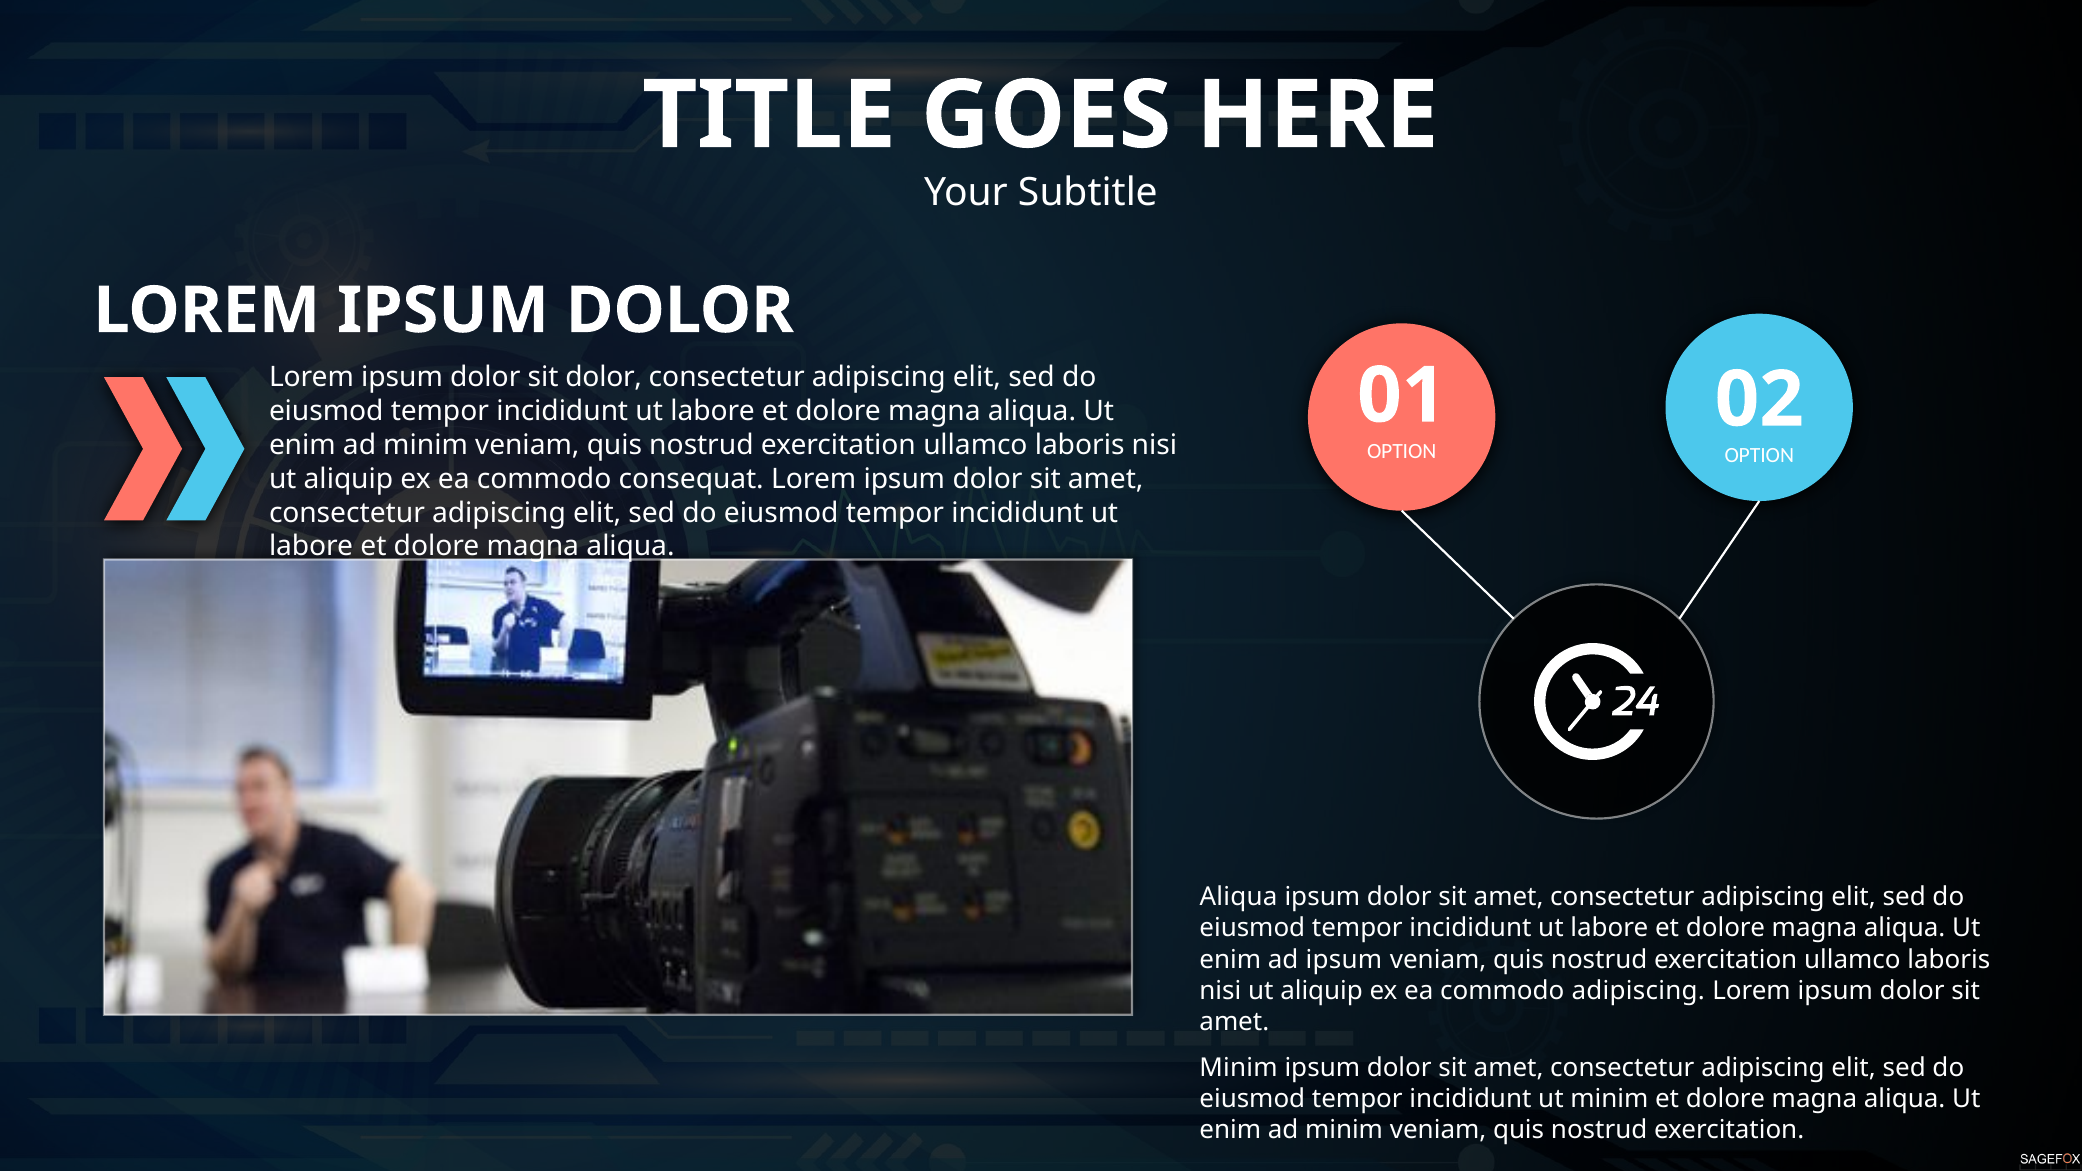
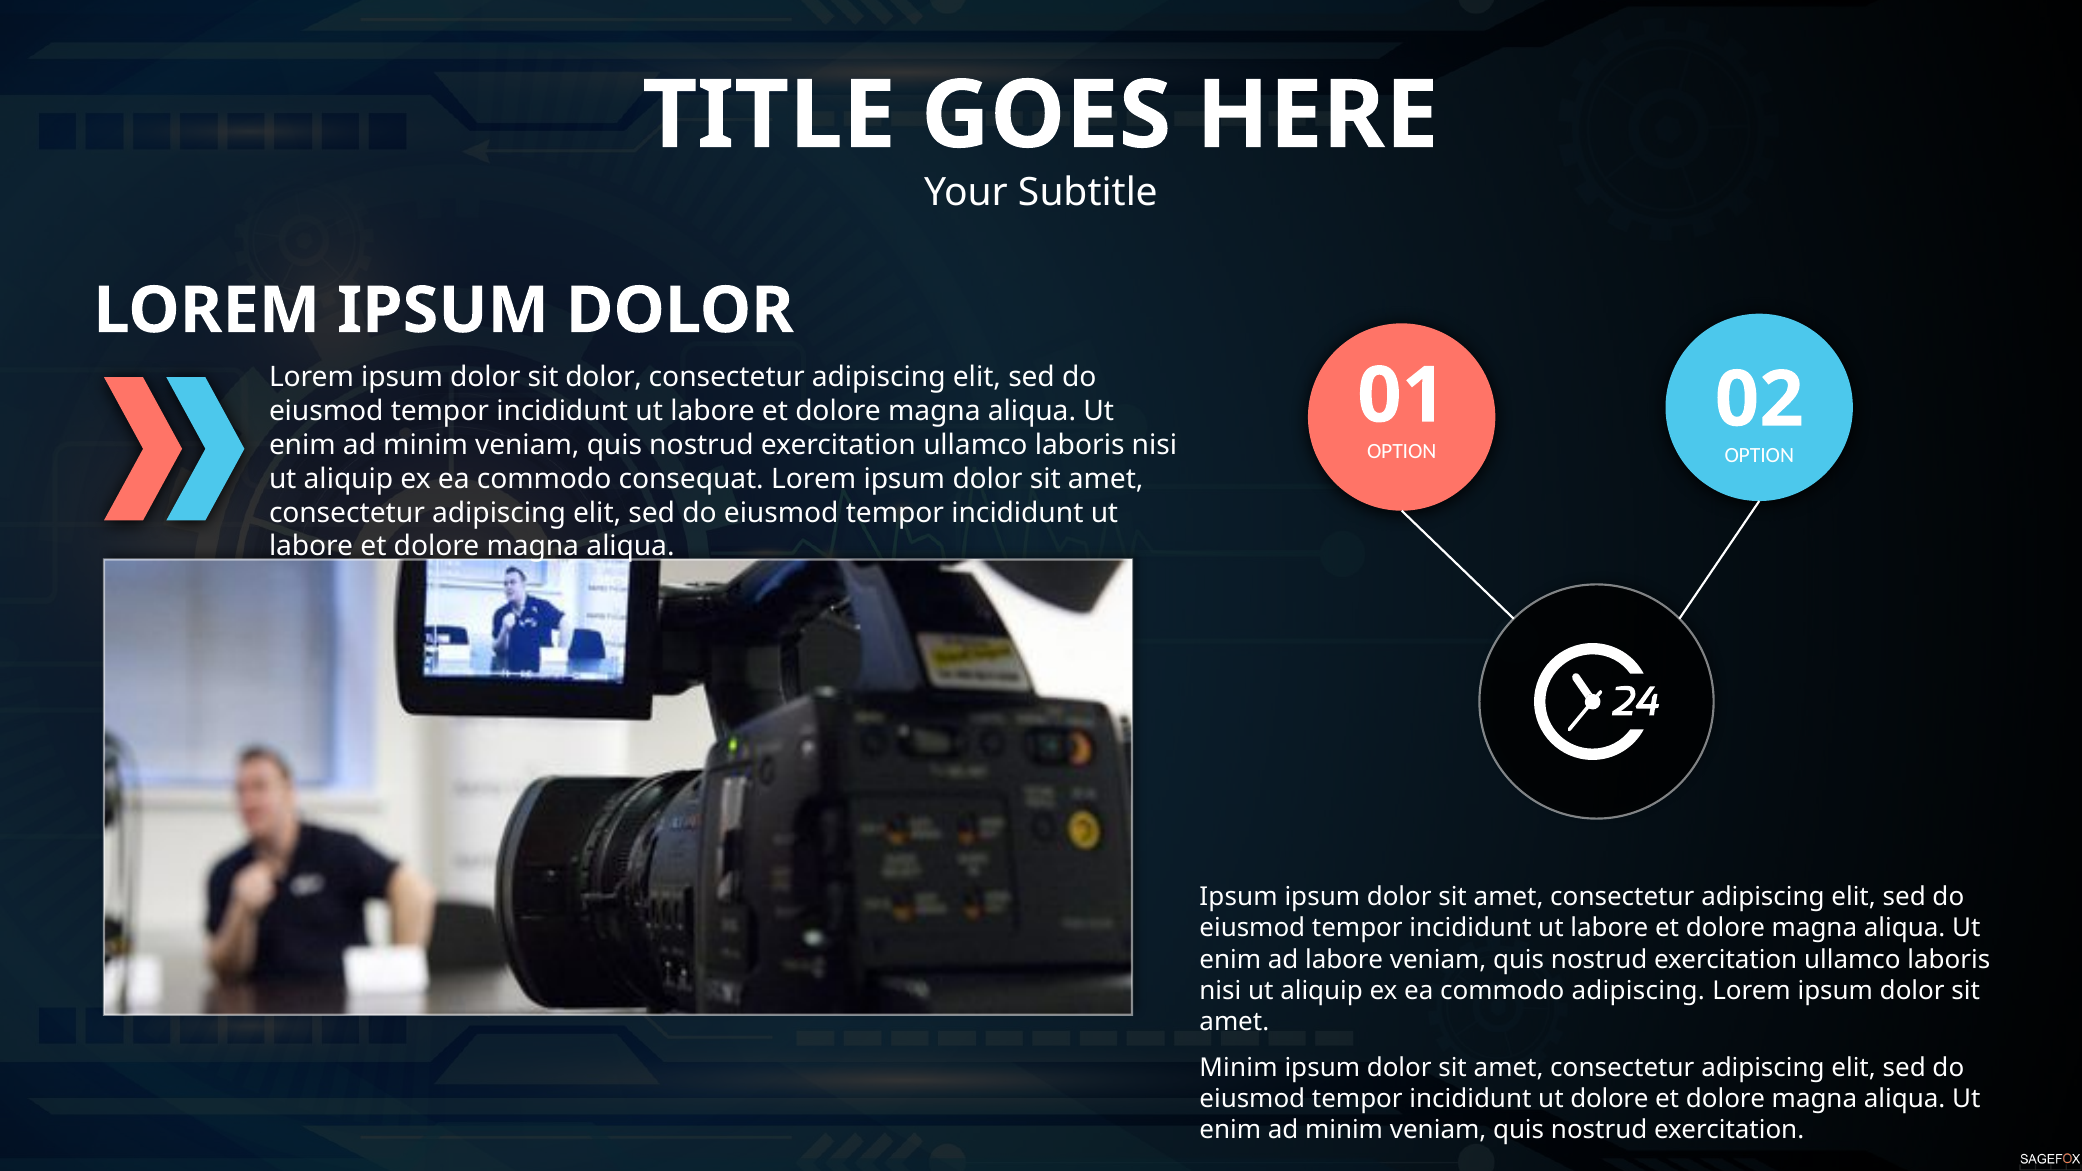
Aliqua at (1239, 897): Aliqua -> Ipsum
ad ipsum: ipsum -> labore
ut minim: minim -> dolore
